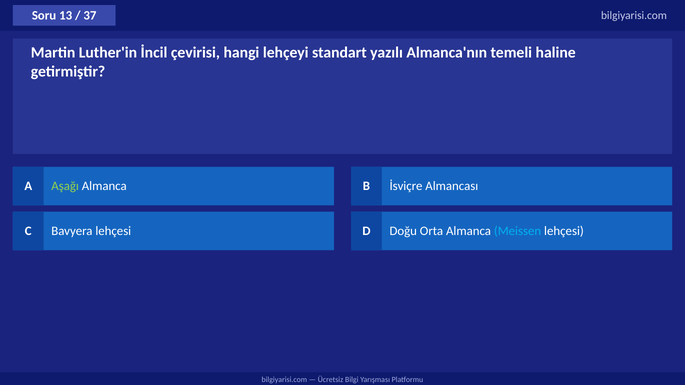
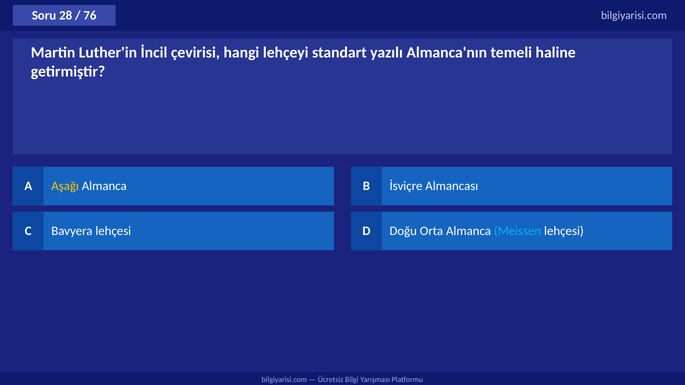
13: 13 -> 28
37: 37 -> 76
Aşağı colour: light green -> yellow
